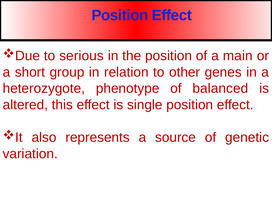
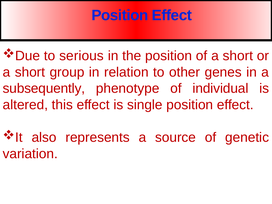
of a main: main -> short
heterozygote: heterozygote -> subsequently
balanced: balanced -> individual
